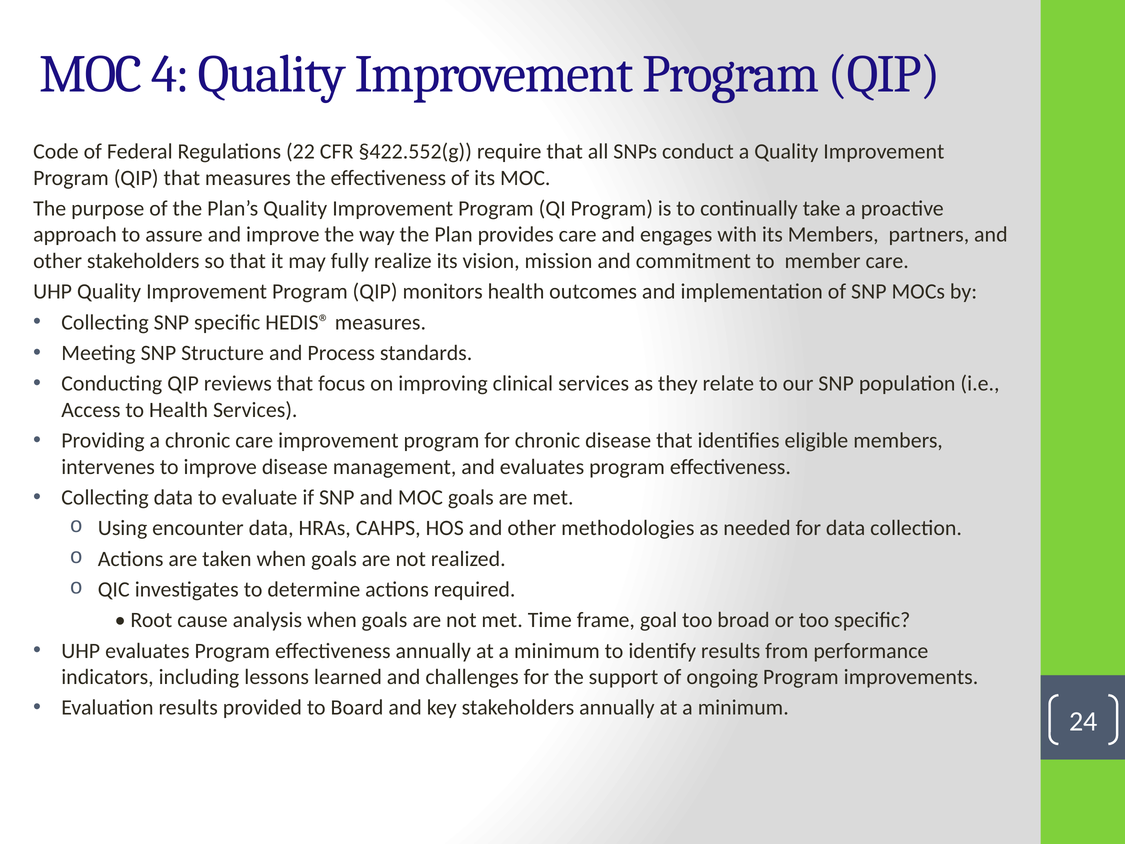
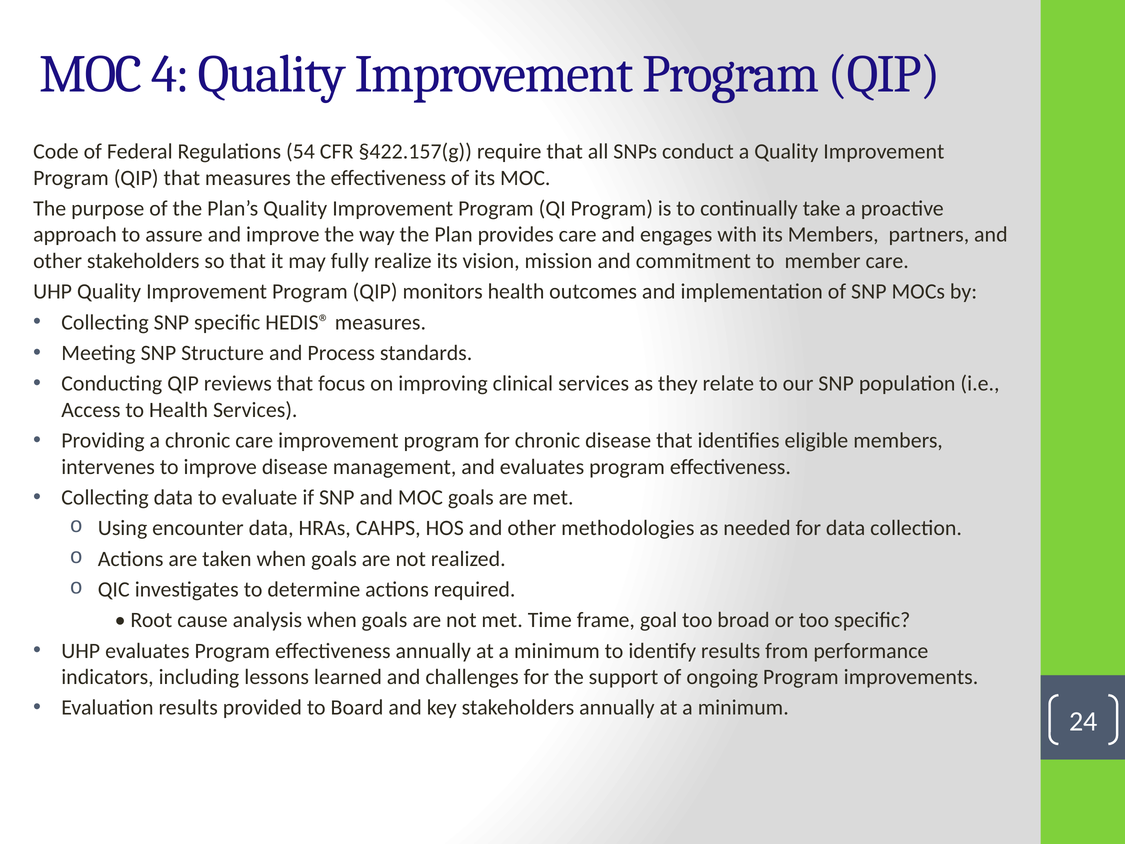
22: 22 -> 54
§422.552(g: §422.552(g -> §422.157(g
